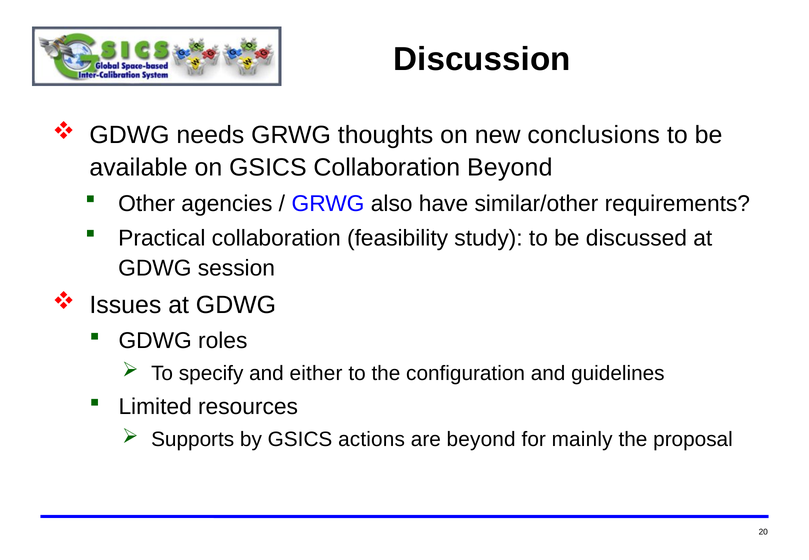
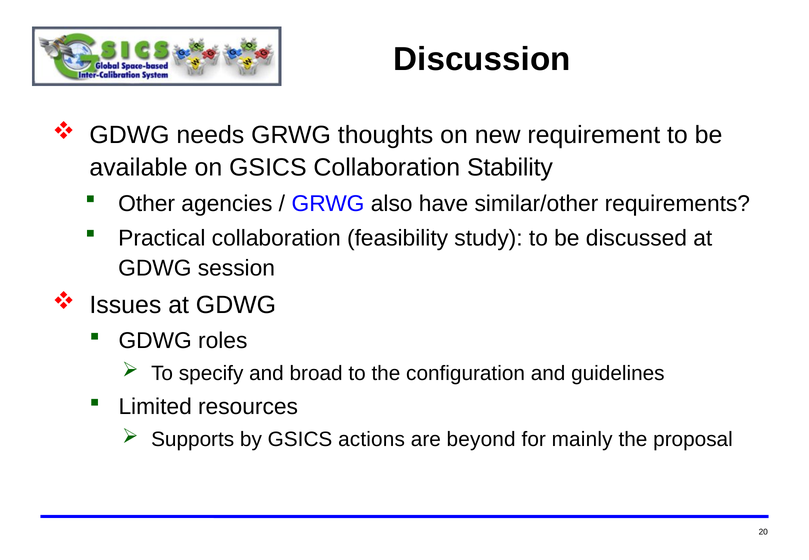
conclusions: conclusions -> requirement
Collaboration Beyond: Beyond -> Stability
either: either -> broad
